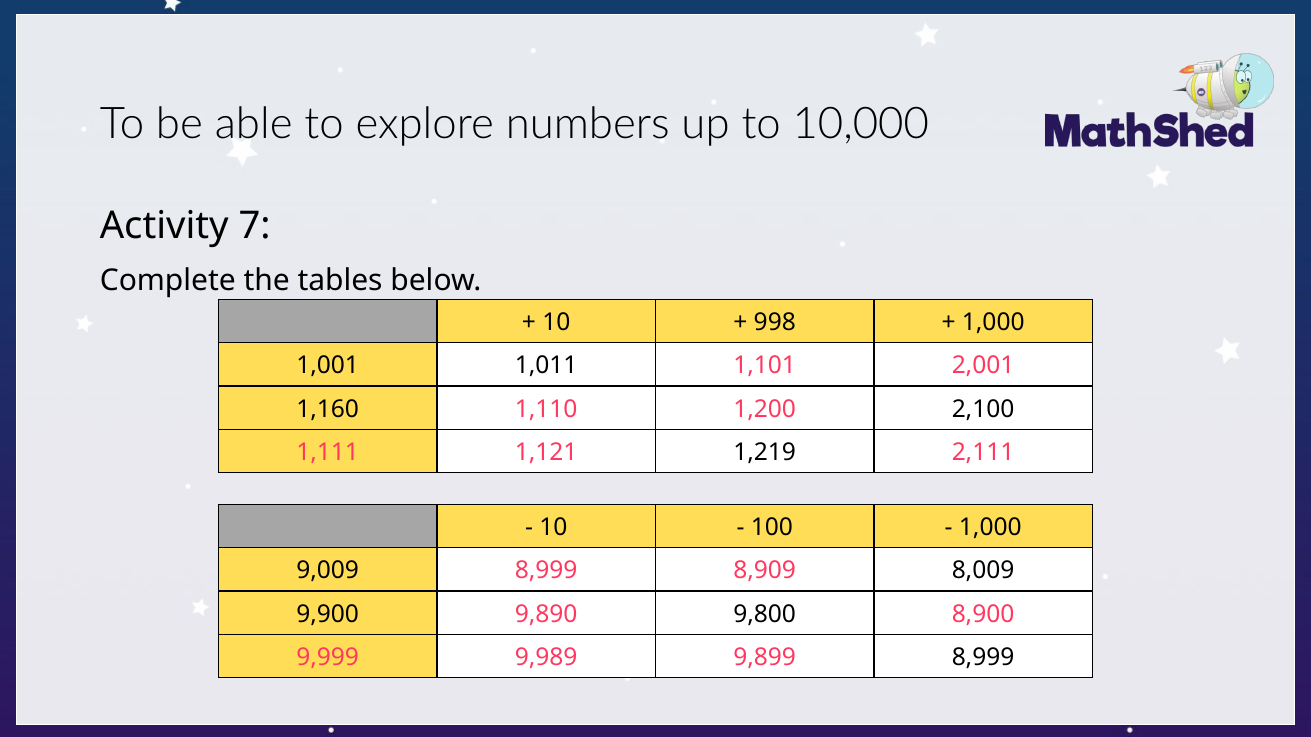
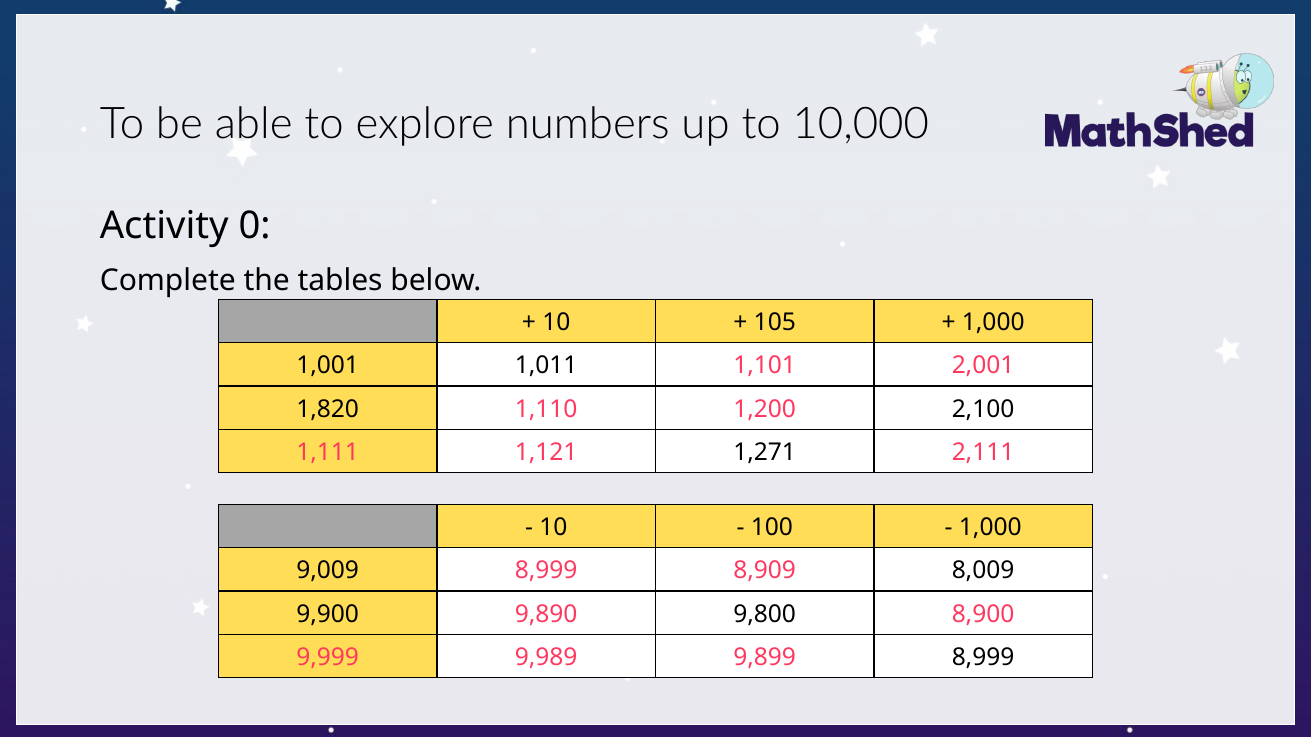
7: 7 -> 0
998: 998 -> 105
1,160: 1,160 -> 1,820
1,219: 1,219 -> 1,271
